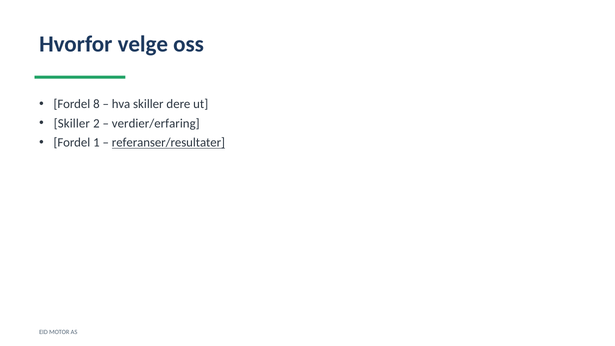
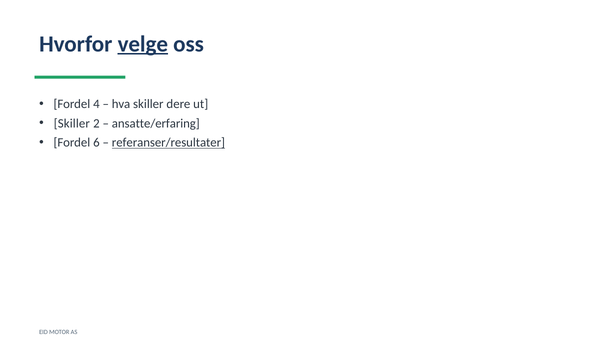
velge underline: none -> present
8: 8 -> 4
verdier/erfaring: verdier/erfaring -> ansatte/erfaring
1: 1 -> 6
